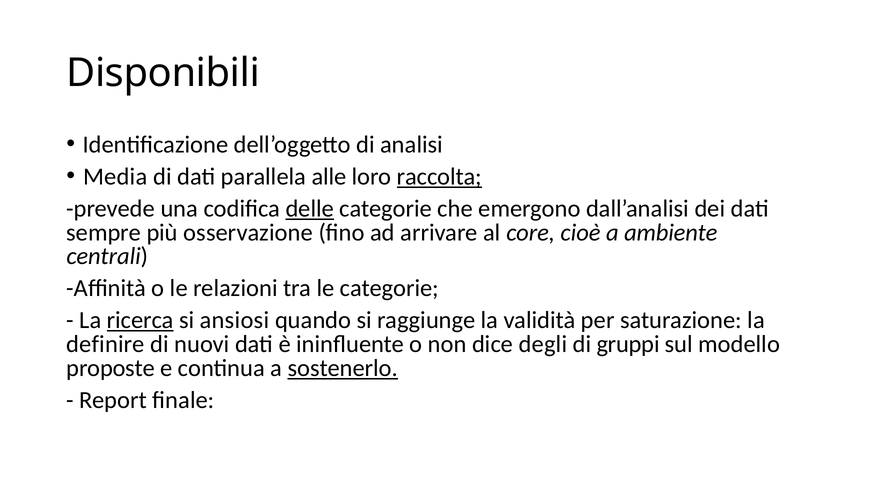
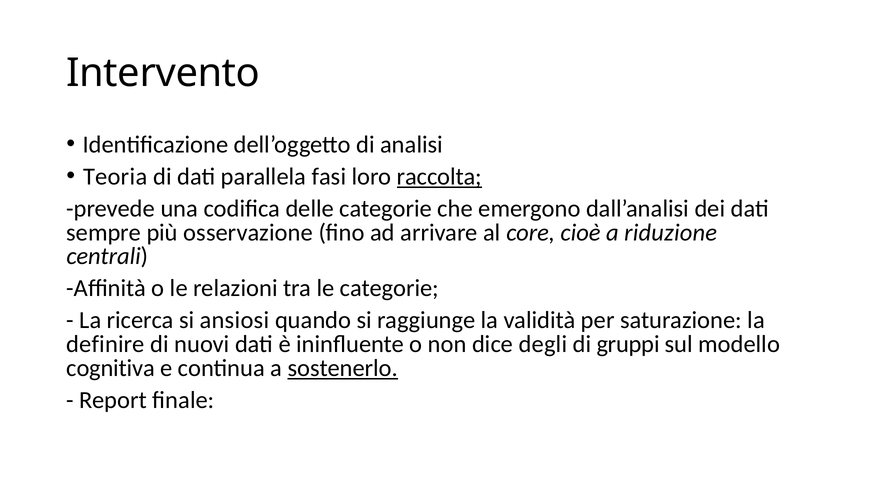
Disponibili: Disponibili -> Intervento
Media: Media -> Teoria
alle: alle -> fasi
delle underline: present -> none
ambiente: ambiente -> riduzione
ricerca underline: present -> none
proposte: proposte -> cognitiva
